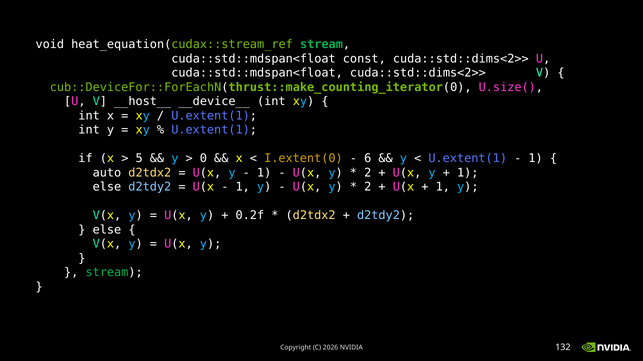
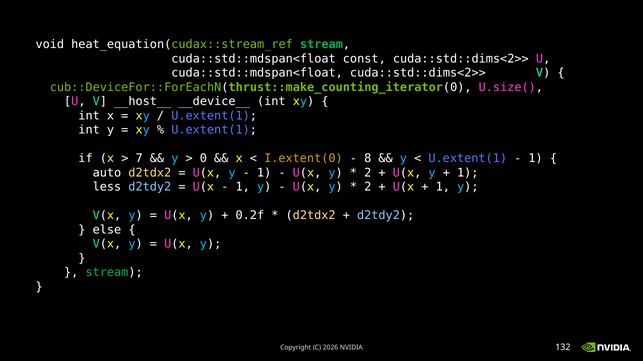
5: 5 -> 7
6: 6 -> 8
else at (107, 187): else -> less
